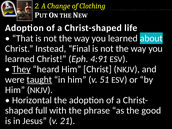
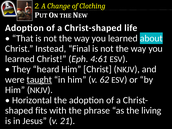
4:91: 4:91 -> 4:61
They underline: present -> none
51: 51 -> 62
full: full -> fits
good: good -> living
